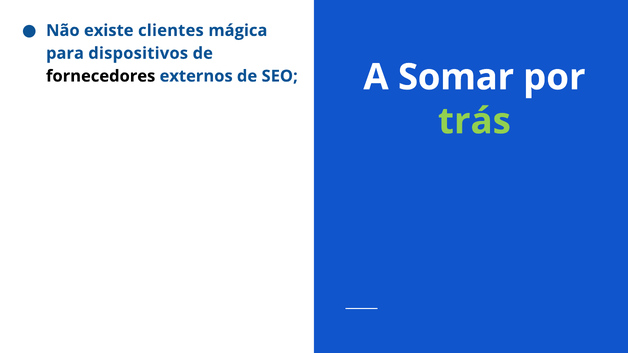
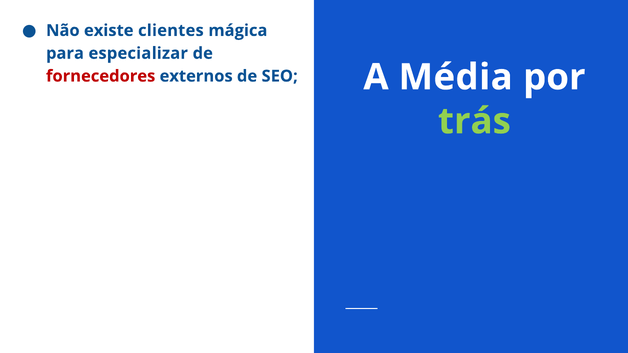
dispositivos: dispositivos -> especializar
fornecedores colour: black -> red
Somar: Somar -> Média
